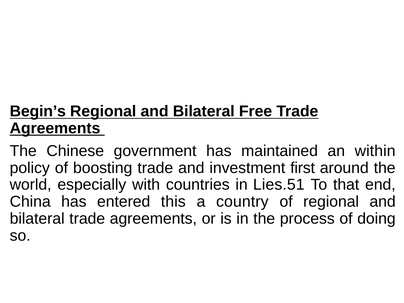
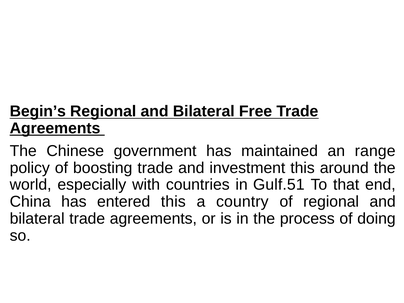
within: within -> range
investment first: first -> this
Lies.51: Lies.51 -> Gulf.51
